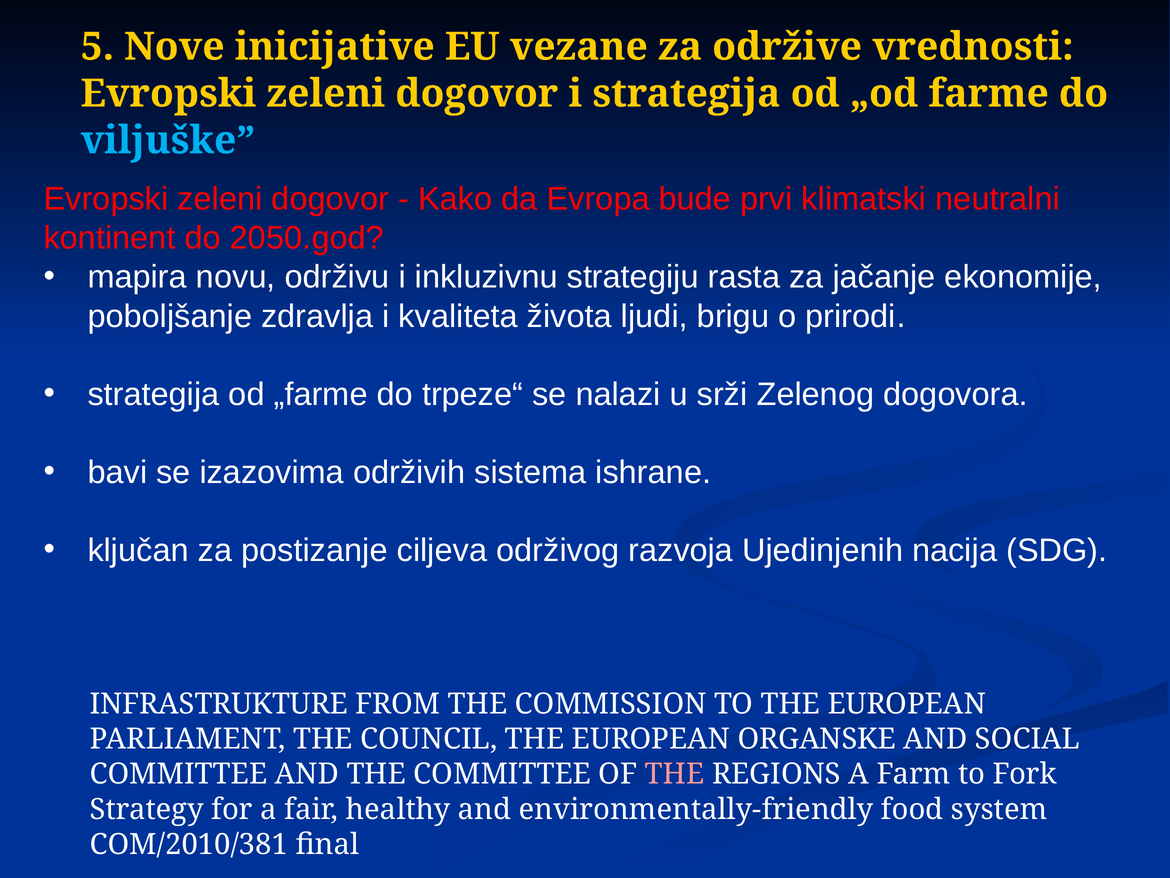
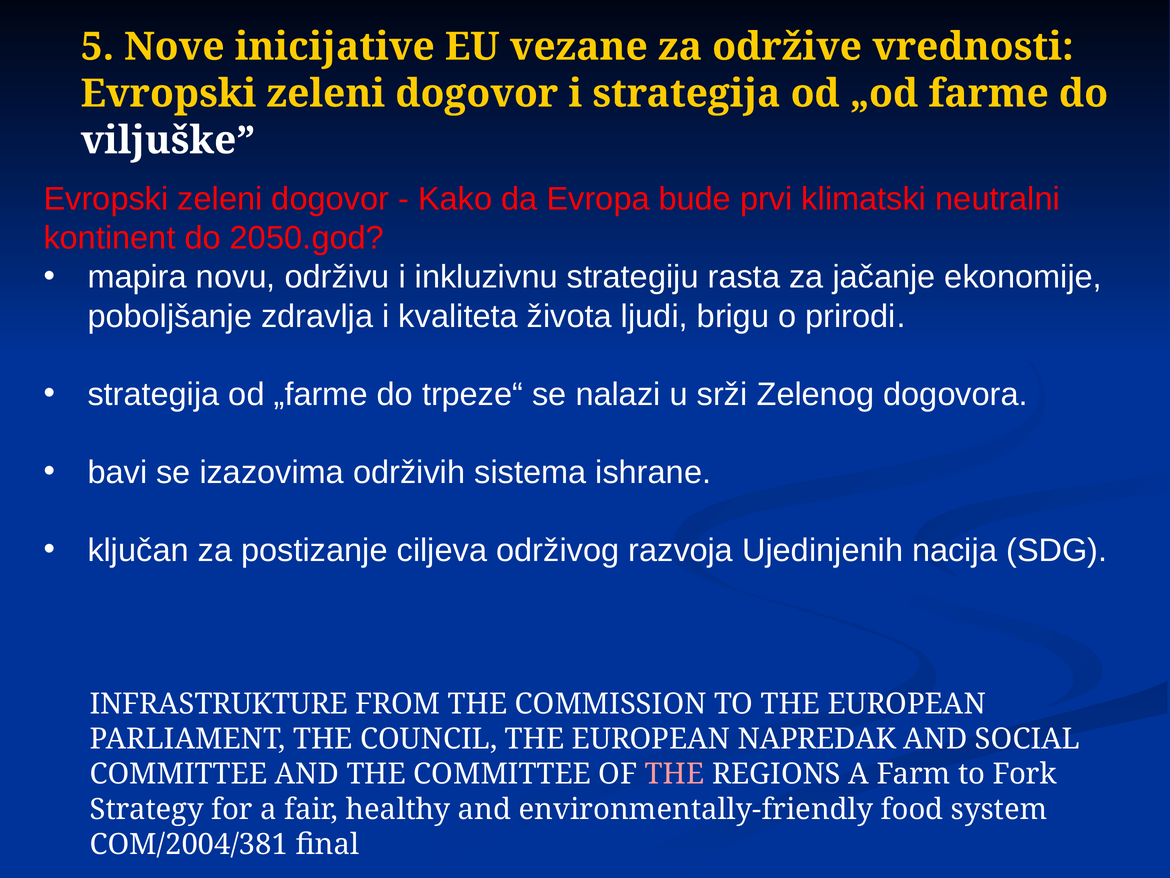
viljuške colour: light blue -> white
ORGANSKE: ORGANSKE -> NAPREDAK
COM/2010/381: COM/2010/381 -> COM/2004/381
